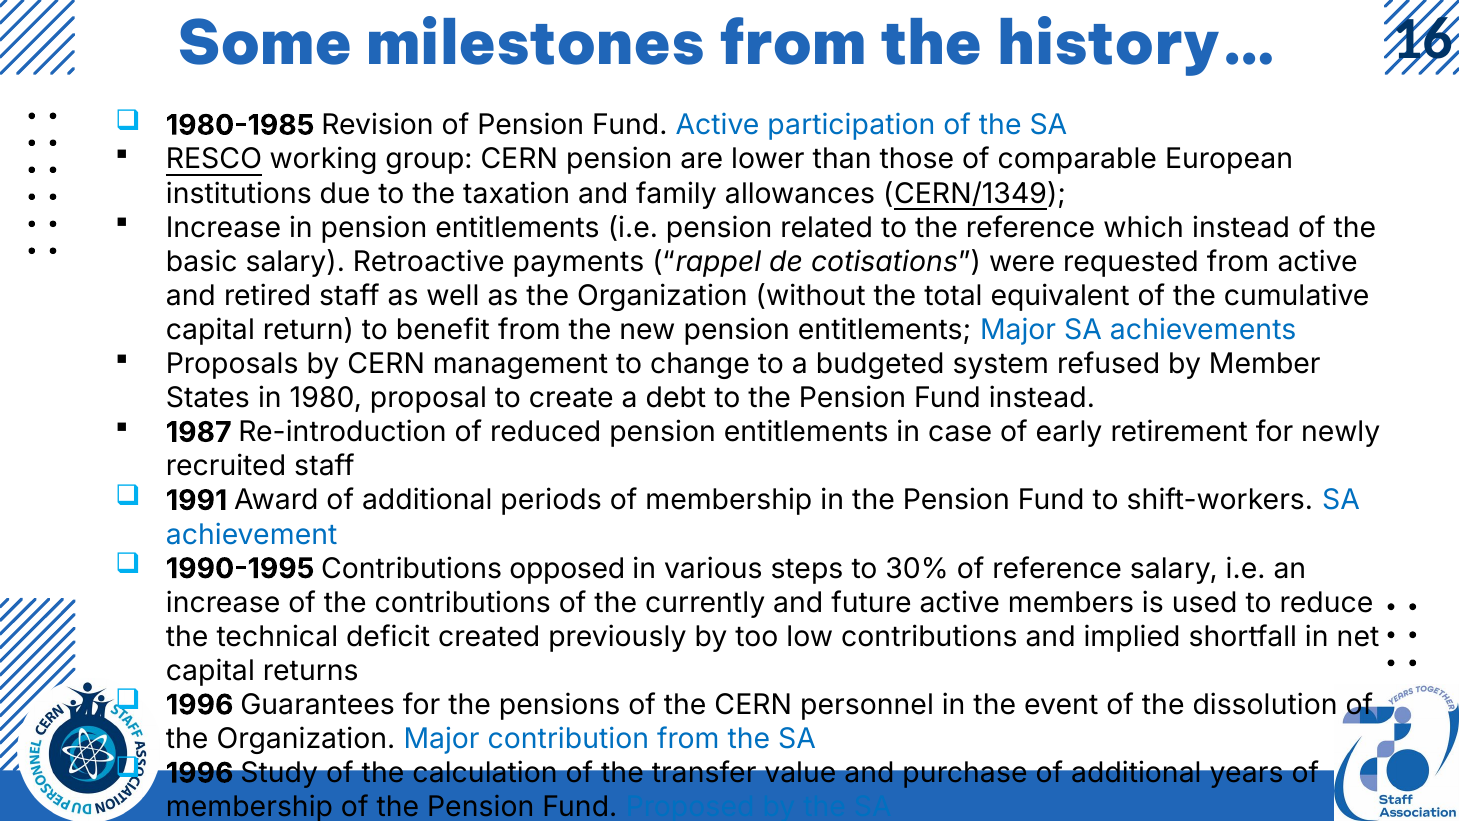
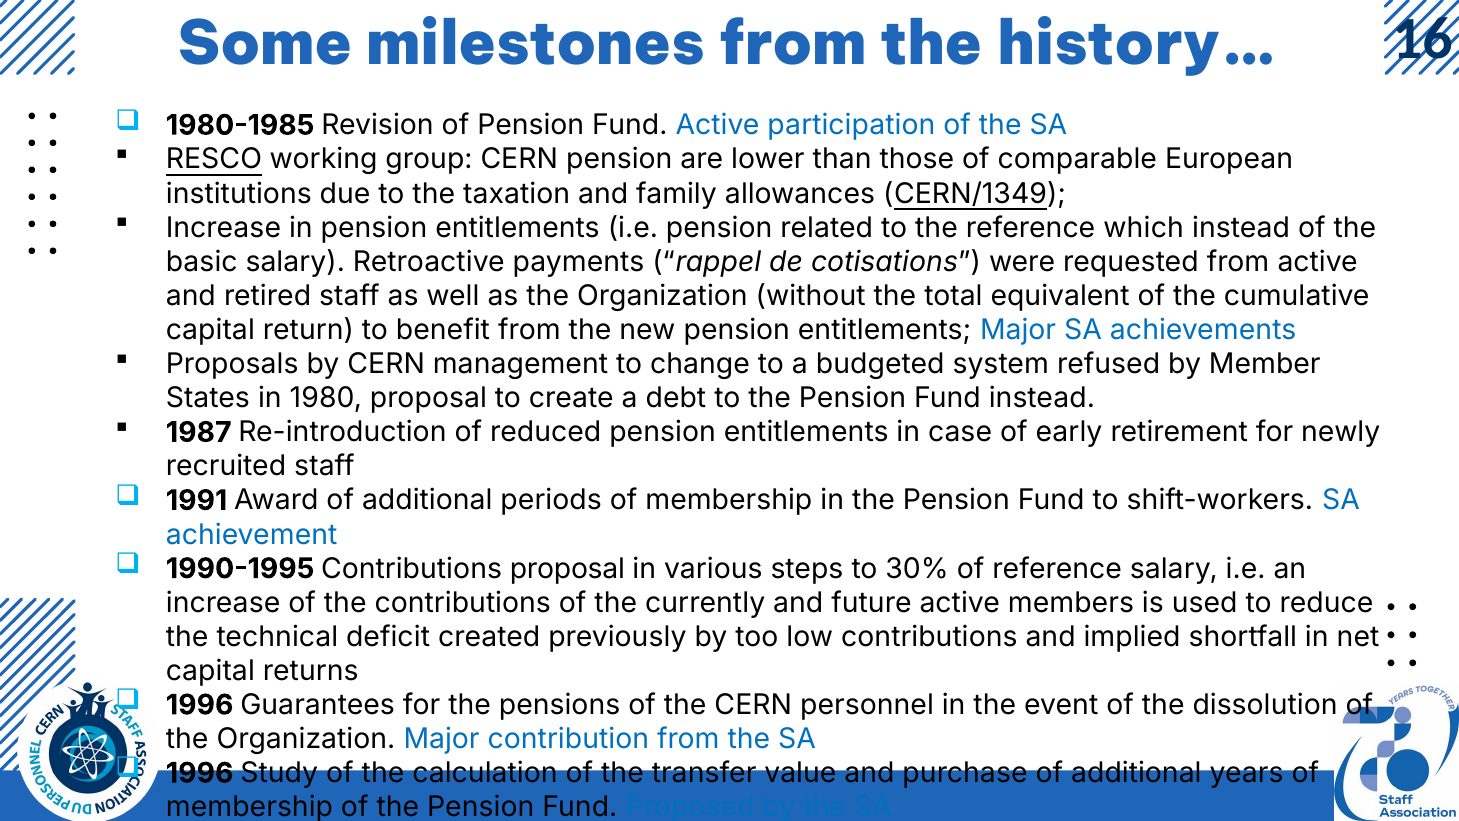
Contributions opposed: opposed -> proposal
